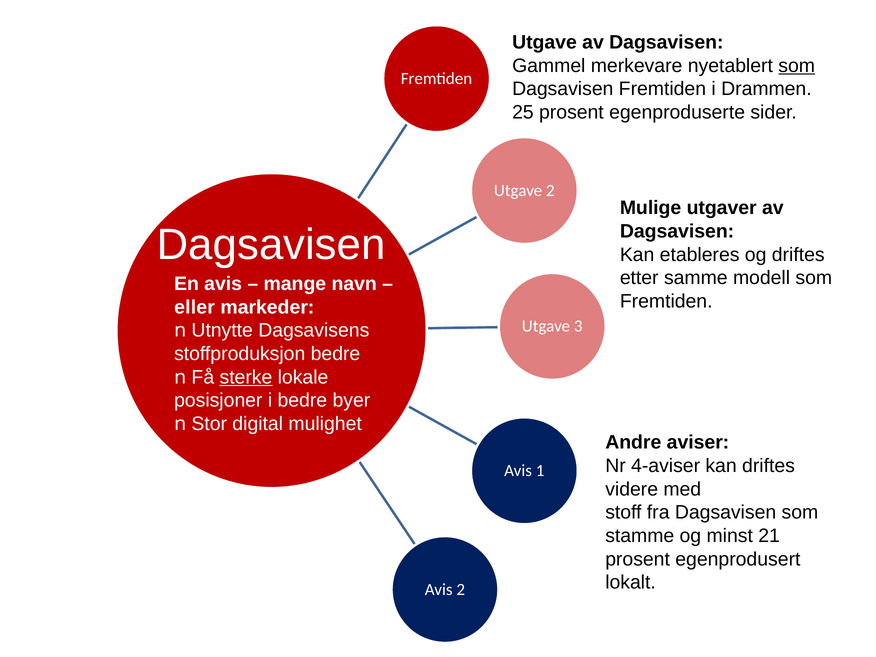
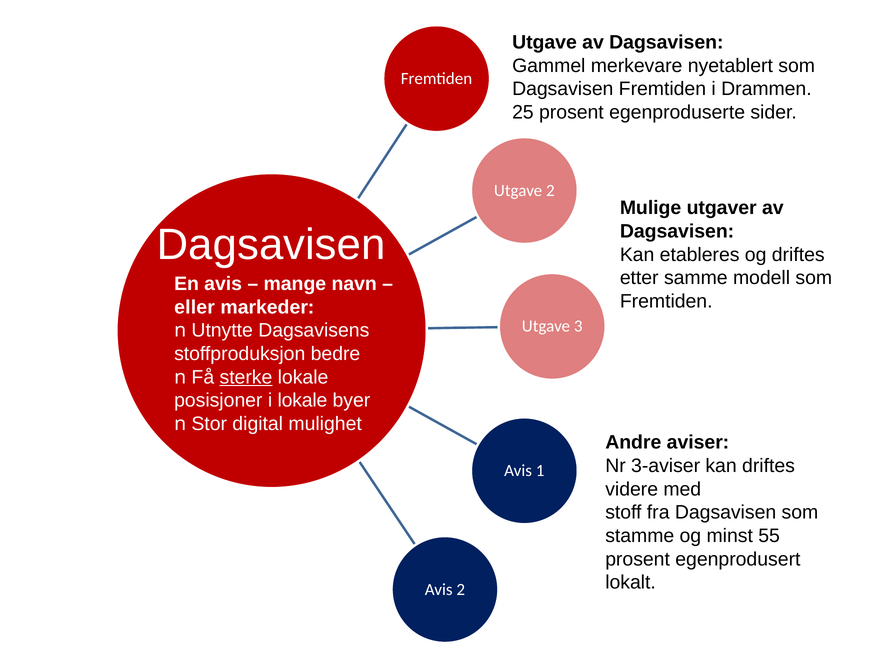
som at (797, 66) underline: present -> none
i bedre: bedre -> lokale
4-aviser: 4-aviser -> 3-aviser
21: 21 -> 55
